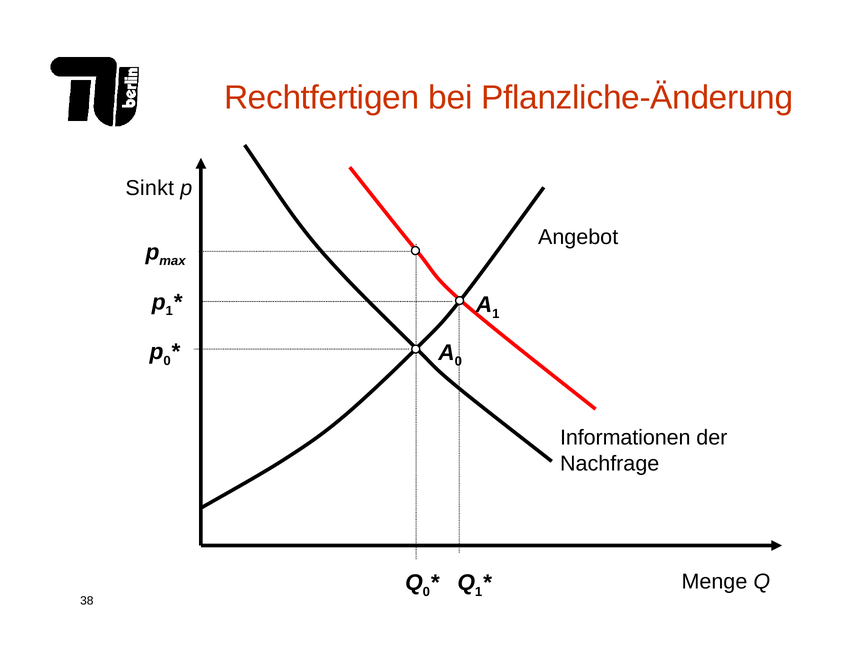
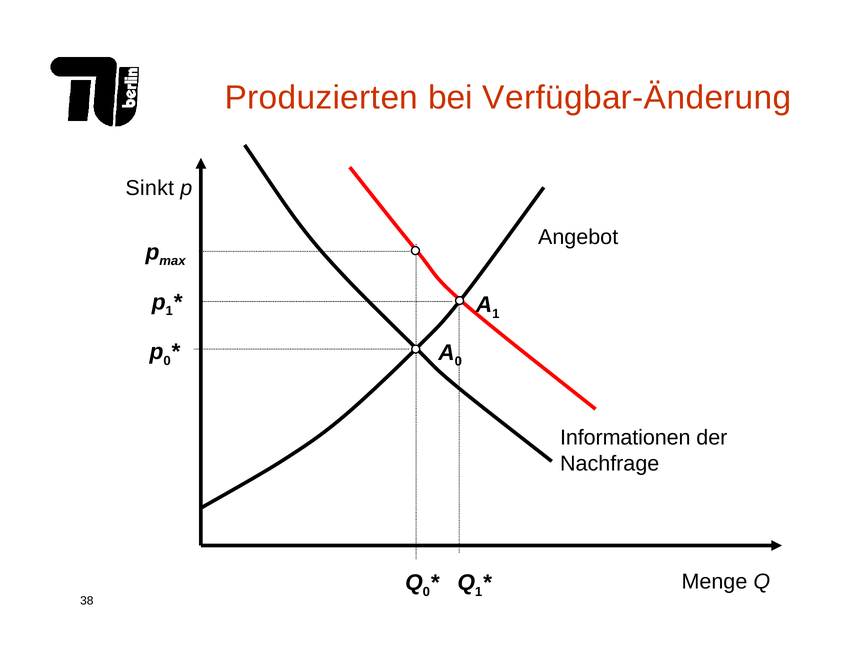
Rechtfertigen: Rechtfertigen -> Produzierten
Pflanzliche-Änderung: Pflanzliche-Änderung -> Verfügbar-Änderung
